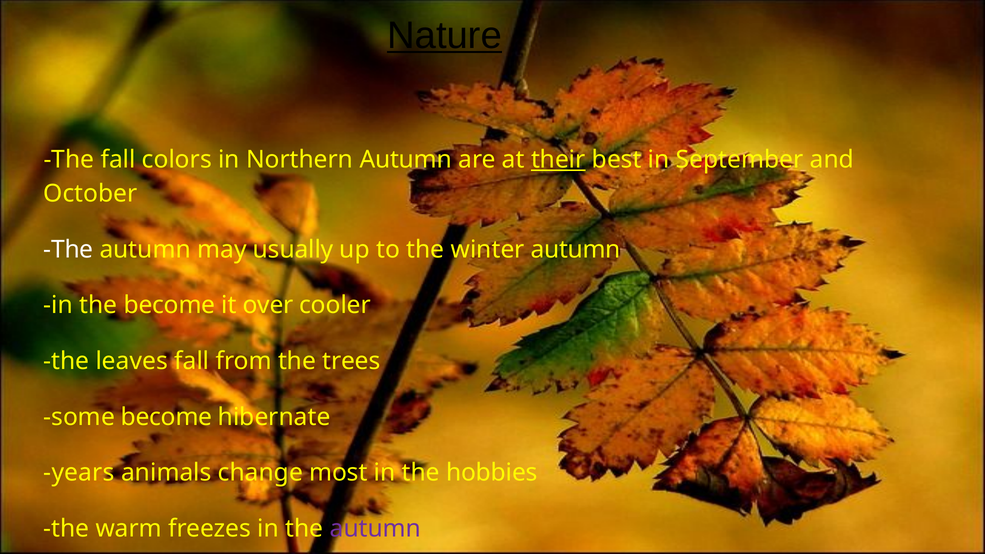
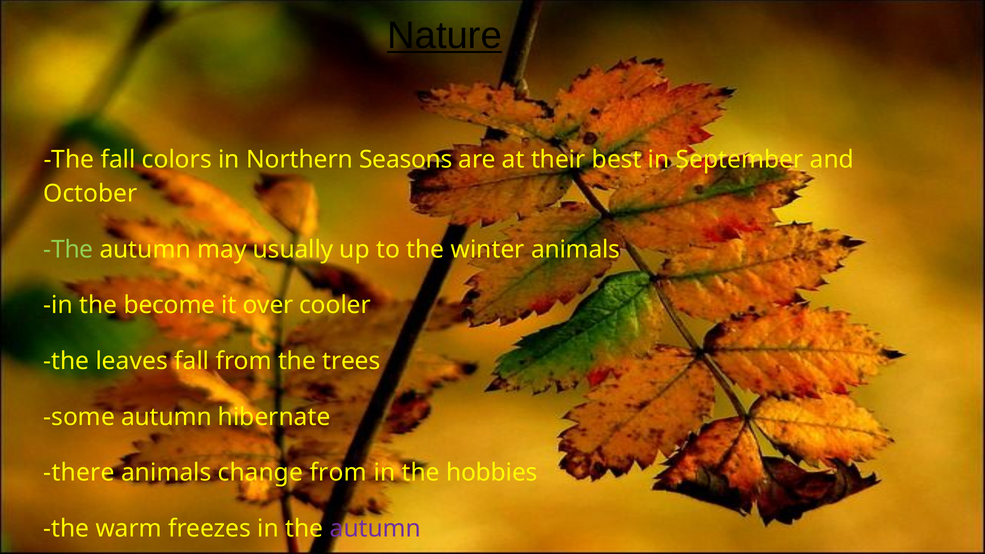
Northern Autumn: Autumn -> Seasons
their underline: present -> none
The at (68, 249) colour: white -> light green
winter autumn: autumn -> animals
some become: become -> autumn
years: years -> there
change most: most -> from
